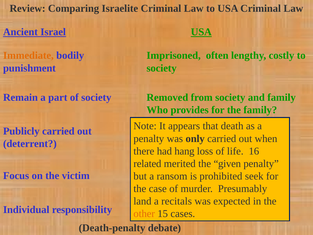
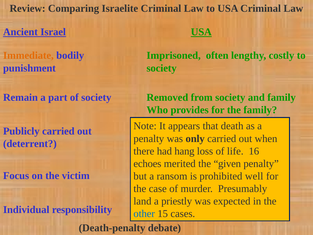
related: related -> echoes
seek: seek -> well
recitals: recitals -> priestly
other colour: orange -> blue
